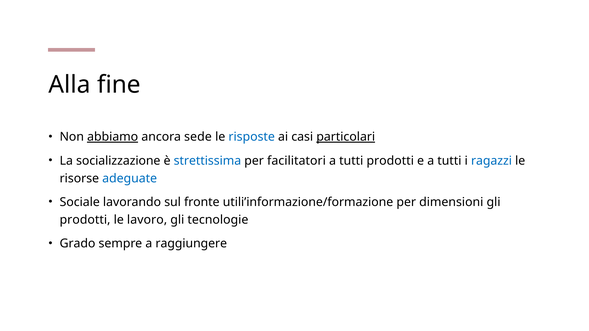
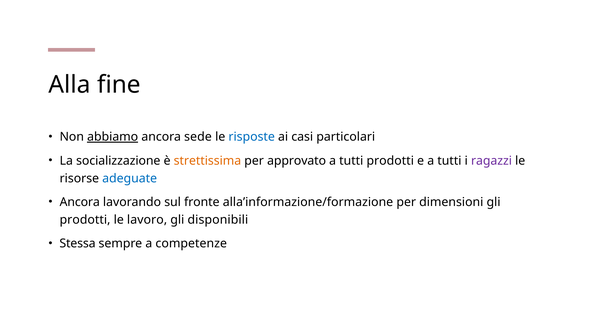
particolari underline: present -> none
strettissima colour: blue -> orange
facilitatori: facilitatori -> approvato
ragazzi colour: blue -> purple
Sociale at (80, 202): Sociale -> Ancora
utili’informazione/formazione: utili’informazione/formazione -> alla’informazione/formazione
tecnologie: tecnologie -> disponibili
Grado: Grado -> Stessa
raggiungere: raggiungere -> competenze
